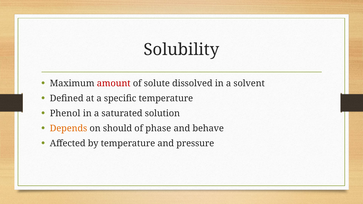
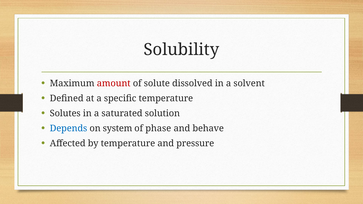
Phenol: Phenol -> Solutes
Depends colour: orange -> blue
should: should -> system
